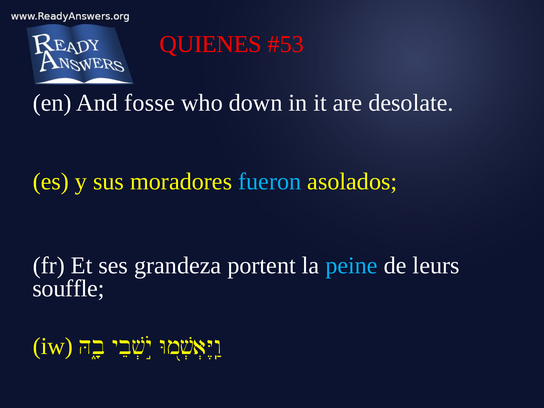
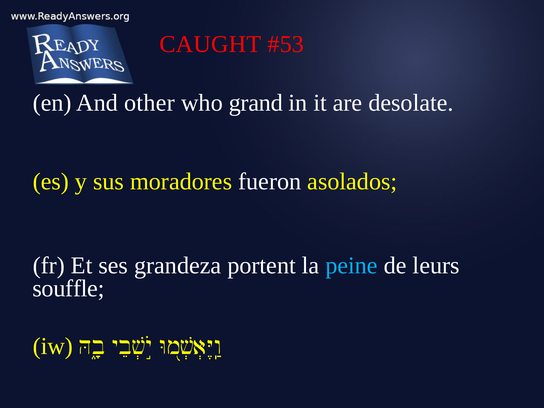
QUIENES: QUIENES -> CAUGHT
fosse: fosse -> other
down: down -> grand
fueron colour: light blue -> white
